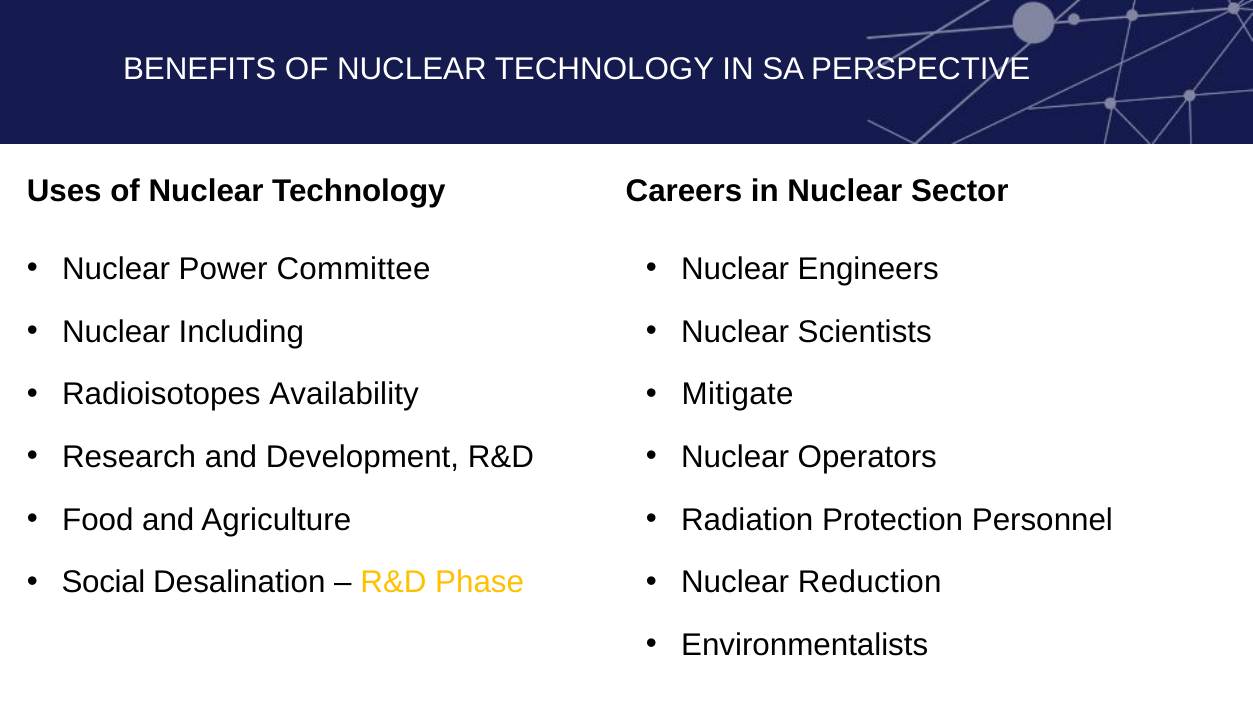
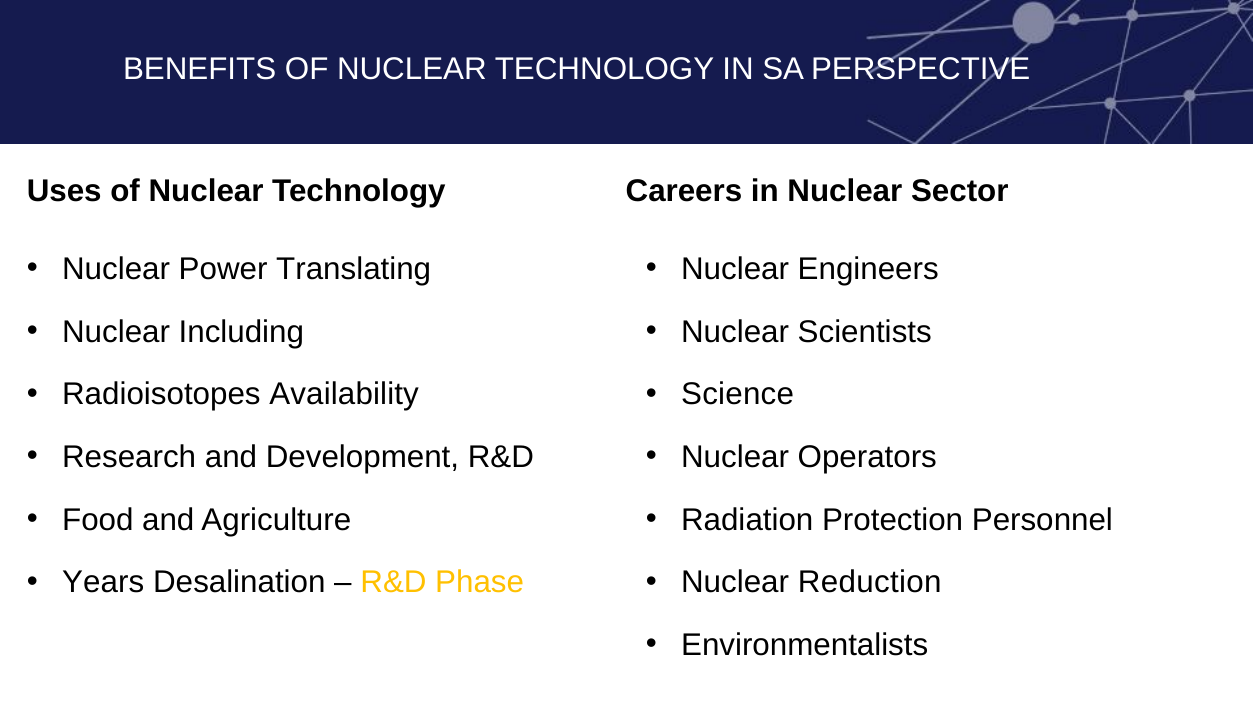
Committee: Committee -> Translating
Mitigate: Mitigate -> Science
Social: Social -> Years
